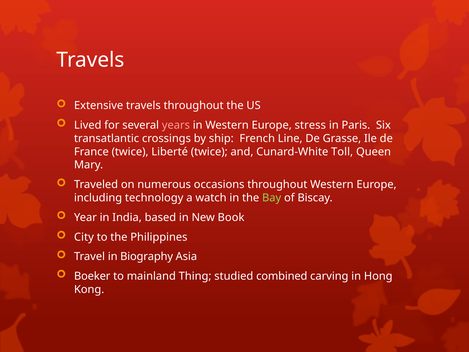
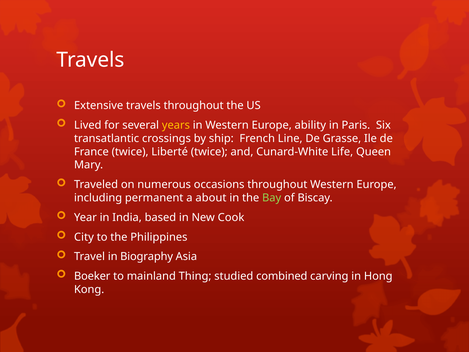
years colour: pink -> yellow
stress: stress -> ability
Toll: Toll -> Life
technology: technology -> permanent
watch: watch -> about
Book: Book -> Cook
